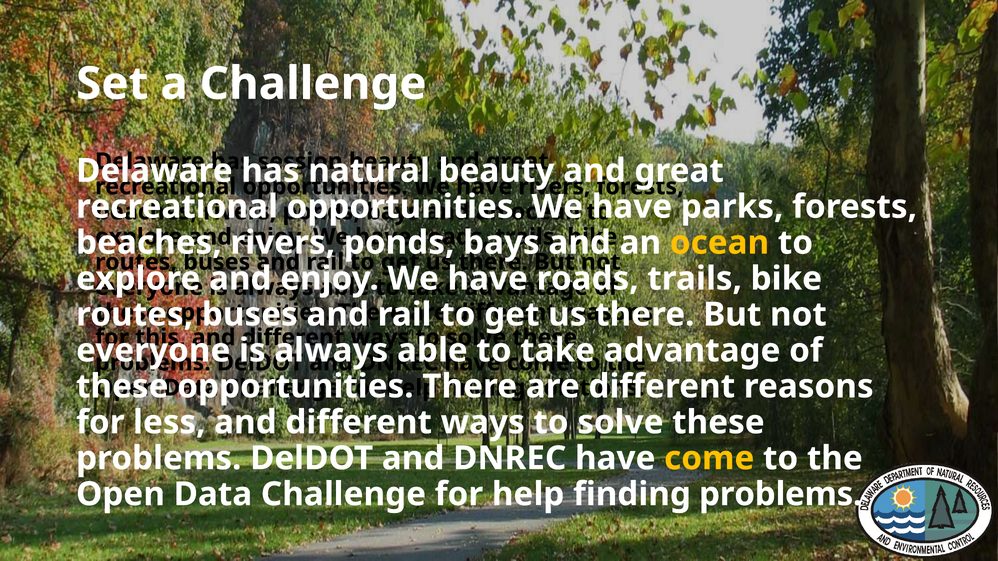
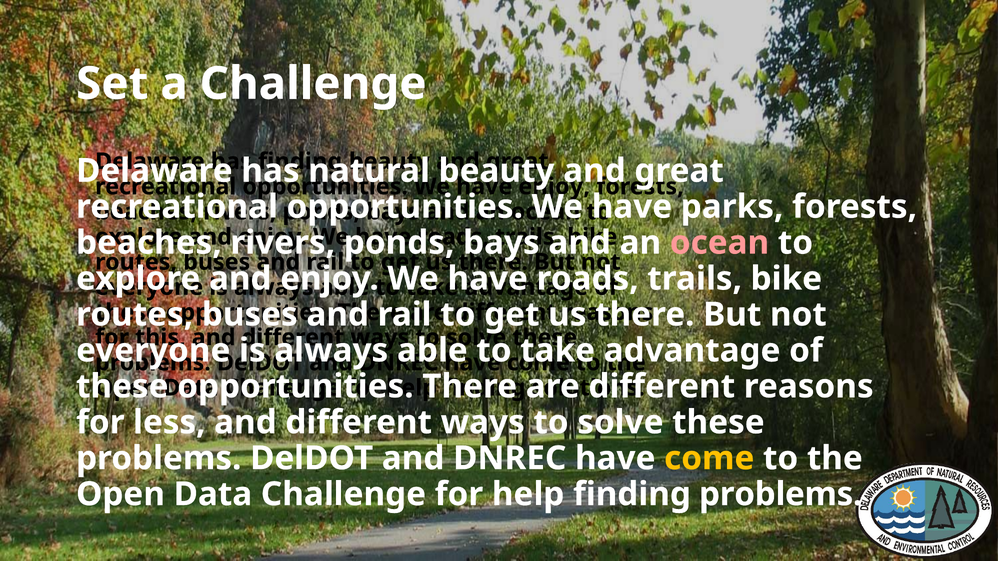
session at (300, 162): session -> finding
rivers at (554, 187): rivers -> enjoy
ocean at (719, 243) colour: yellow -> pink
